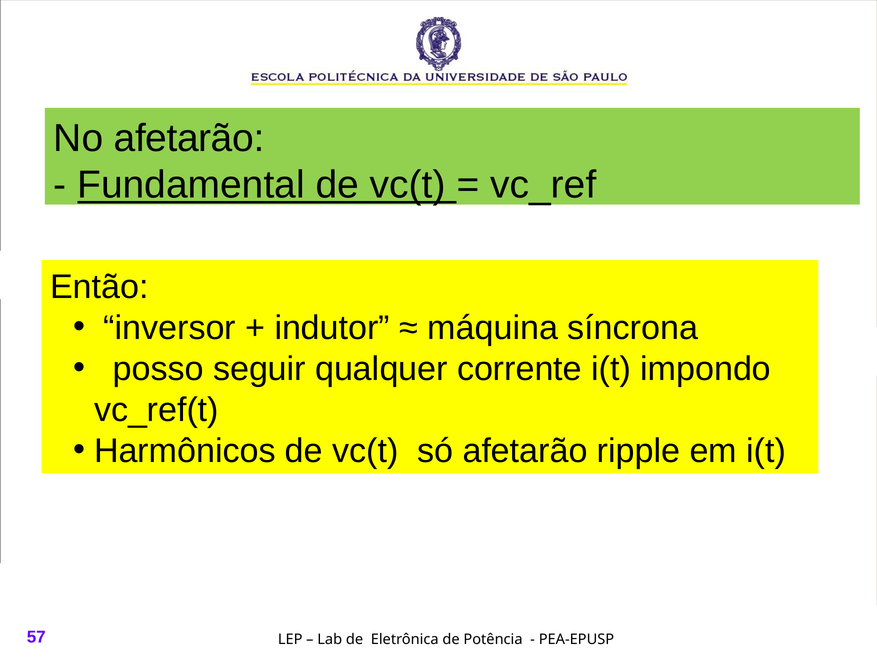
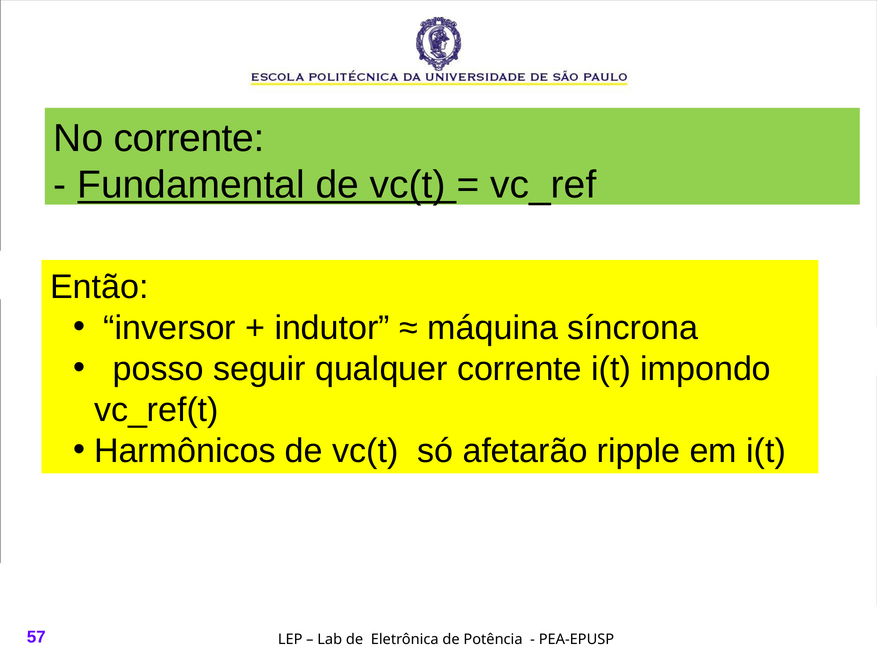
No afetarão: afetarão -> corrente
